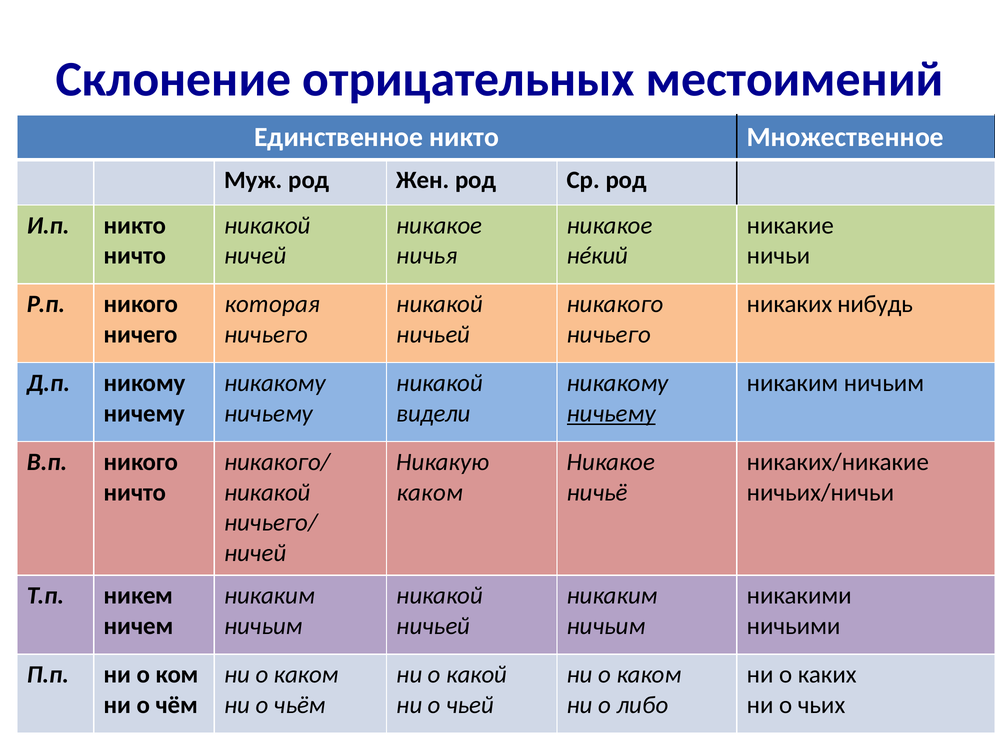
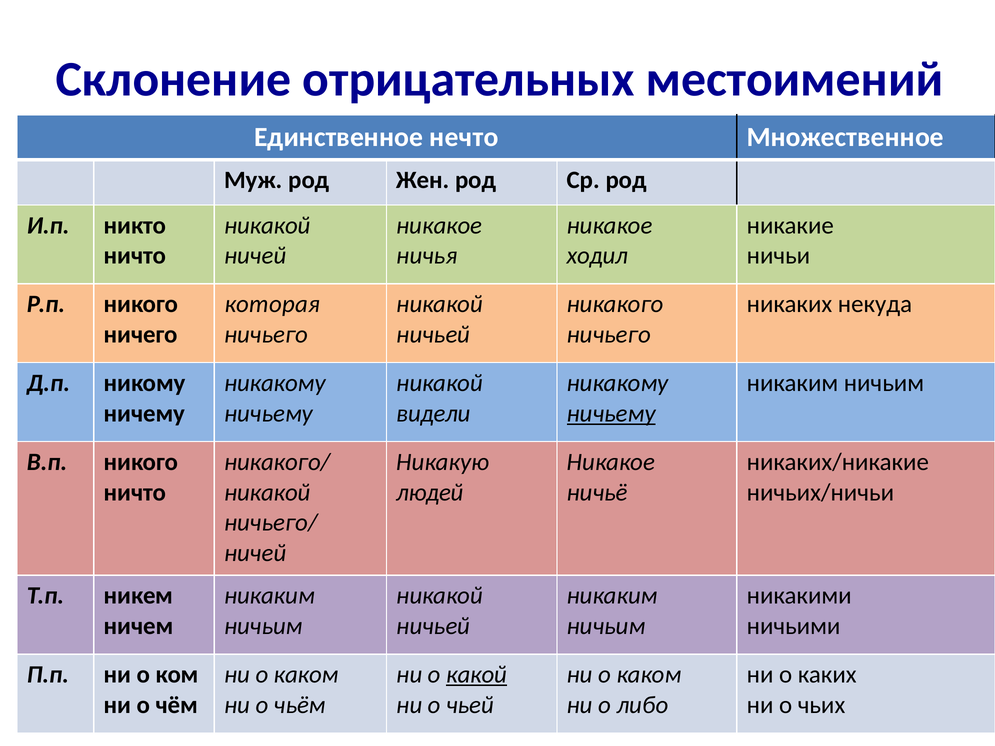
Единственное никто: никто -> нечто
нéкий: нéкий -> ходил
нибудь: нибудь -> некуда
каком at (430, 492): каком -> людей
какой underline: none -> present
